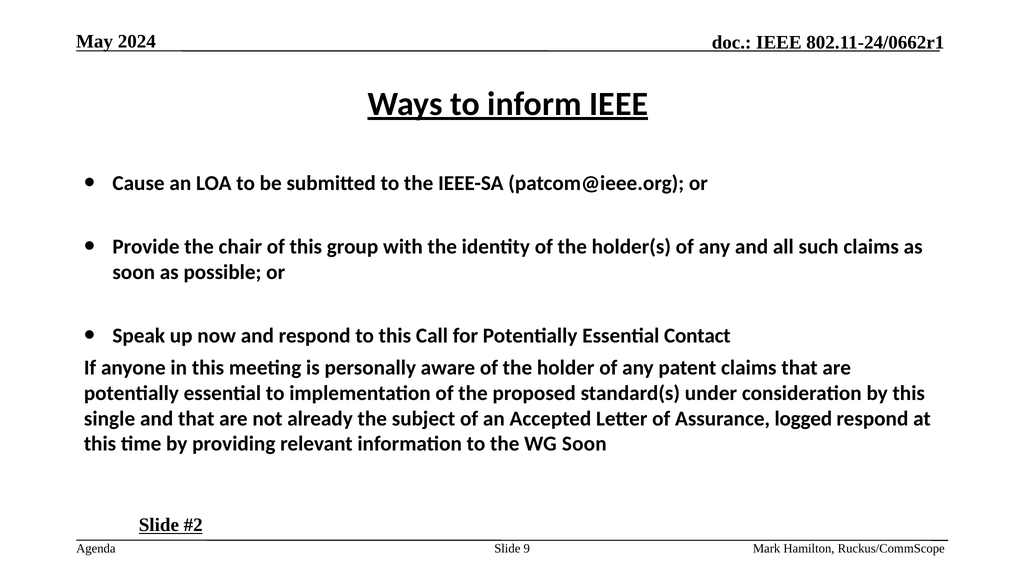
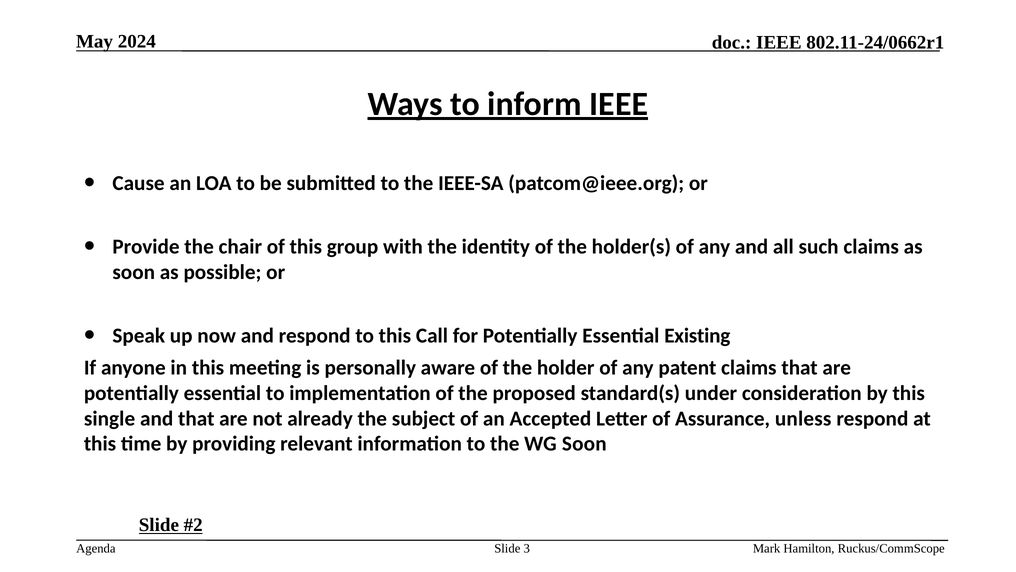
Contact: Contact -> Existing
logged: logged -> unless
9: 9 -> 3
